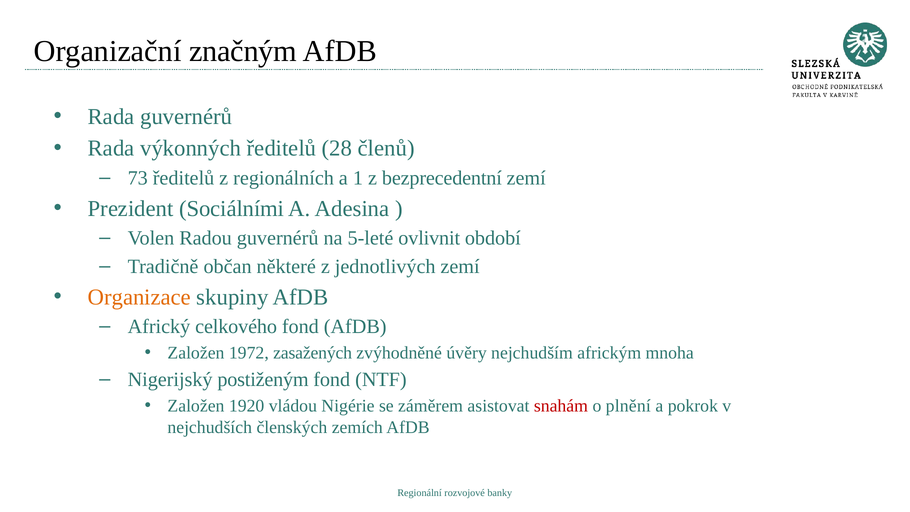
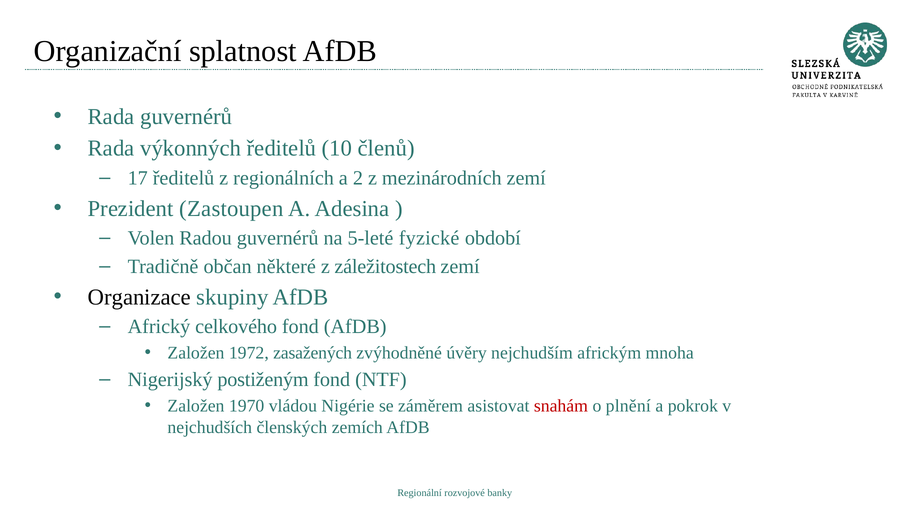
značným: značným -> splatnost
28: 28 -> 10
73: 73 -> 17
1: 1 -> 2
bezprecedentní: bezprecedentní -> mezinárodních
Sociálními: Sociálními -> Zastoupen
ovlivnit: ovlivnit -> fyzické
jednotlivých: jednotlivých -> záležitostech
Organizace colour: orange -> black
1920: 1920 -> 1970
